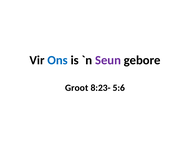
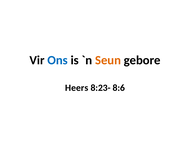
Seun colour: purple -> orange
Groot: Groot -> Heers
5:6: 5:6 -> 8:6
